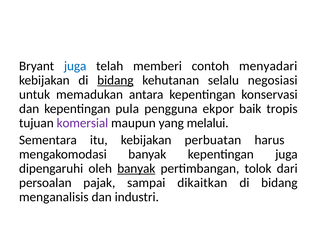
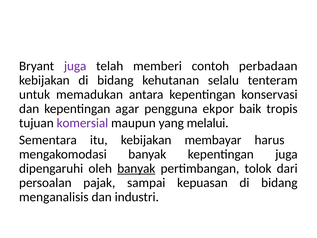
juga at (75, 66) colour: blue -> purple
menyadari: menyadari -> perbadaan
bidang at (115, 80) underline: present -> none
negosiasi: negosiasi -> tenteram
pula: pula -> agar
perbuatan: perbuatan -> membayar
dikaitkan: dikaitkan -> kepuasan
